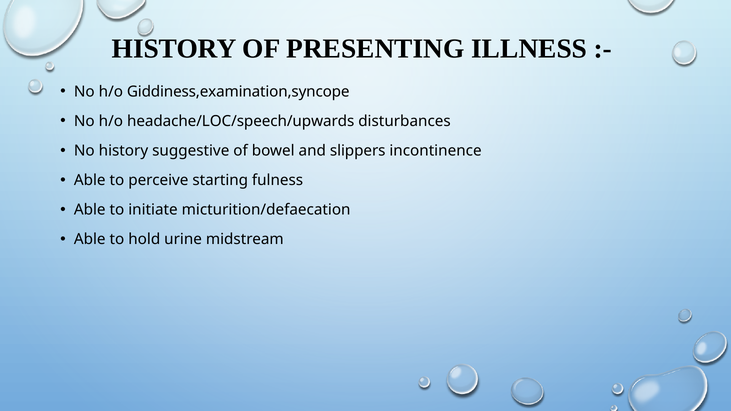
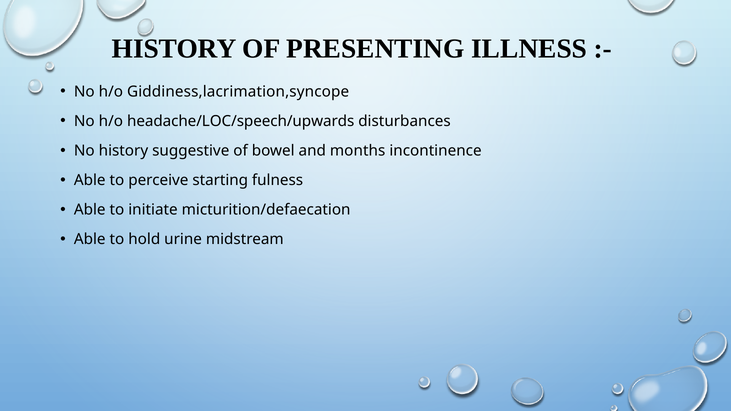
Giddiness,examination,syncope: Giddiness,examination,syncope -> Giddiness,lacrimation,syncope
slippers: slippers -> months
